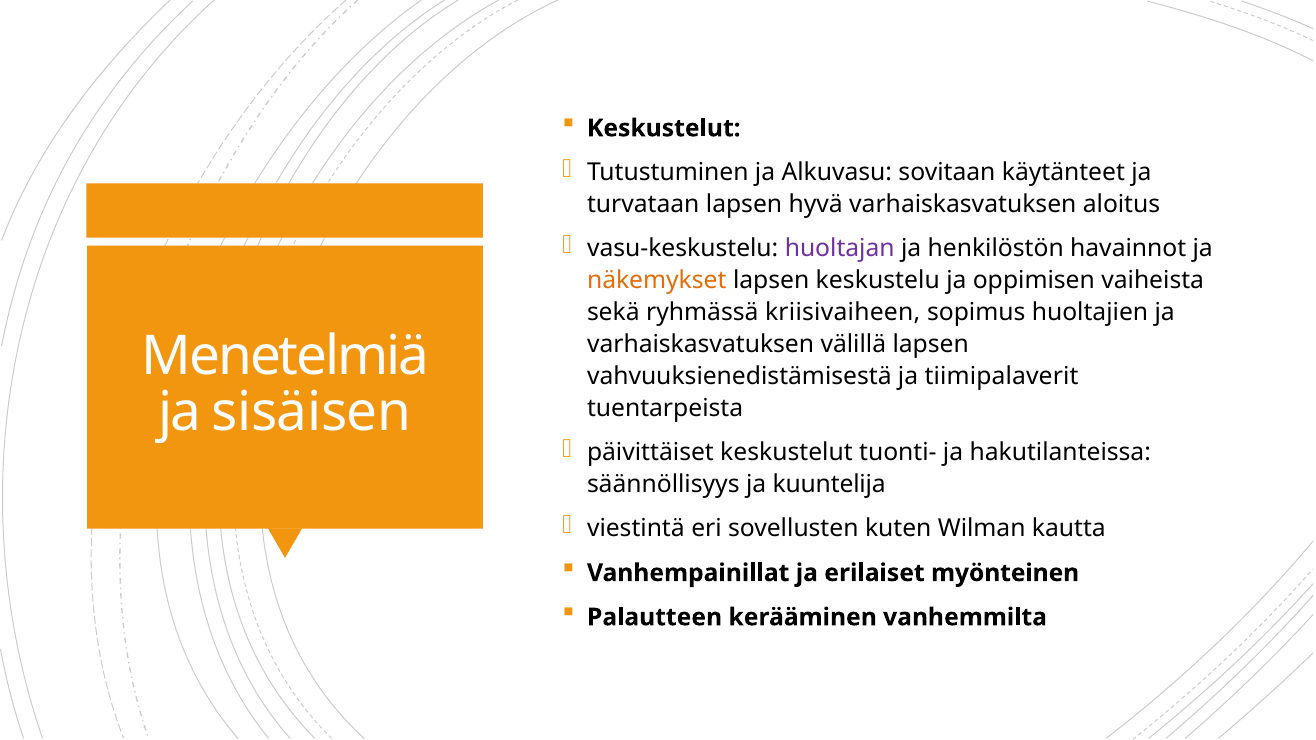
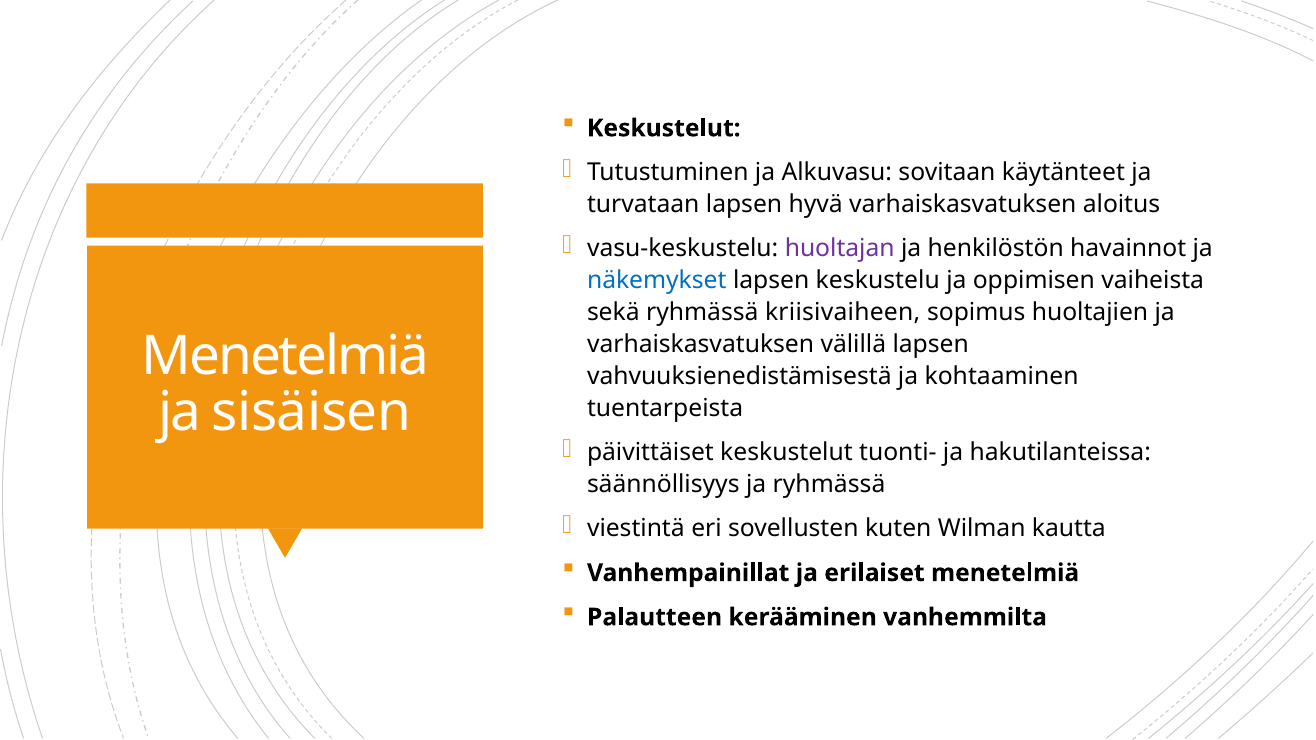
näkemykset colour: orange -> blue
tiimipalaverit: tiimipalaverit -> kohtaaminen
ja kuuntelija: kuuntelija -> ryhmässä
erilaiset myönteinen: myönteinen -> menetelmiä
